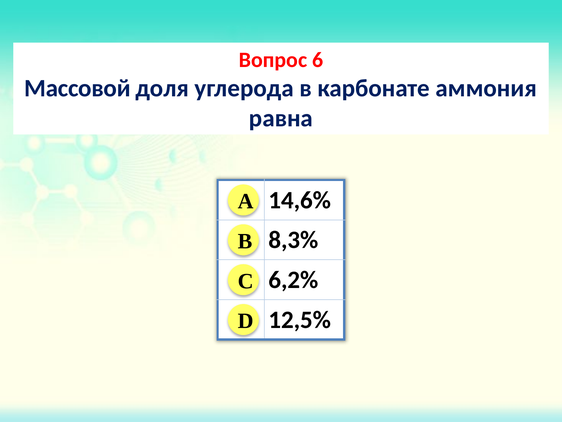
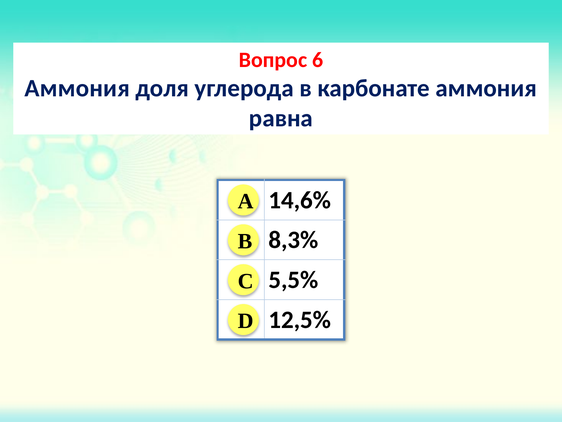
Массовой at (77, 88): Массовой -> Аммония
6,2%: 6,2% -> 5,5%
